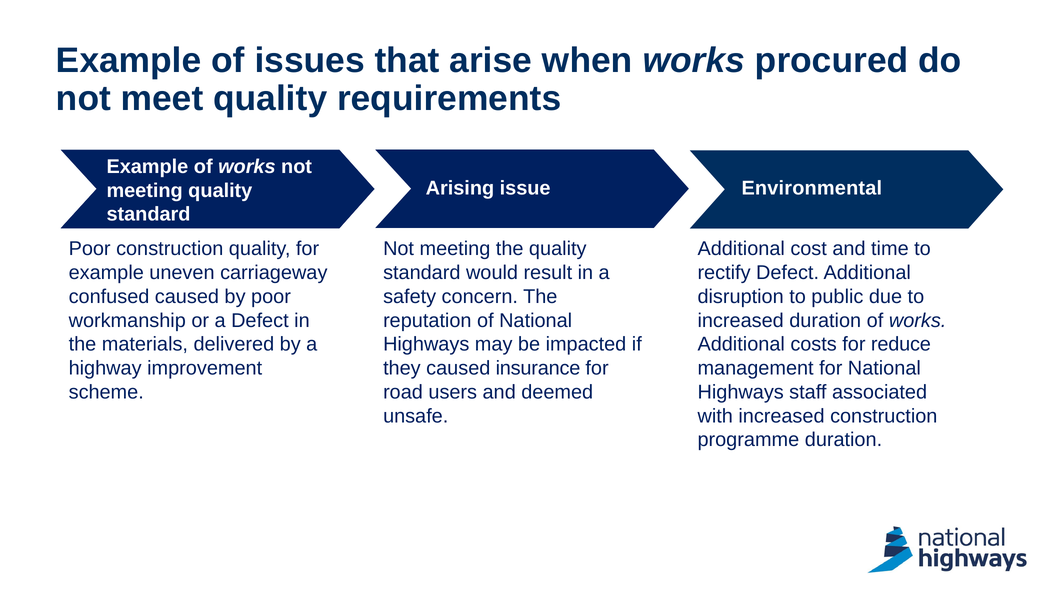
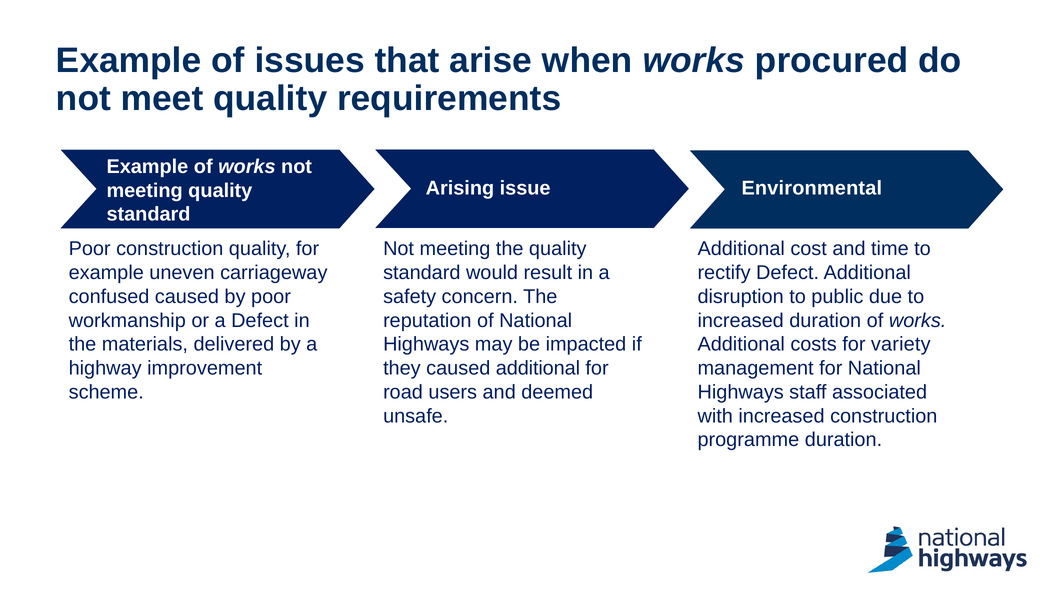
reduce: reduce -> variety
caused insurance: insurance -> additional
